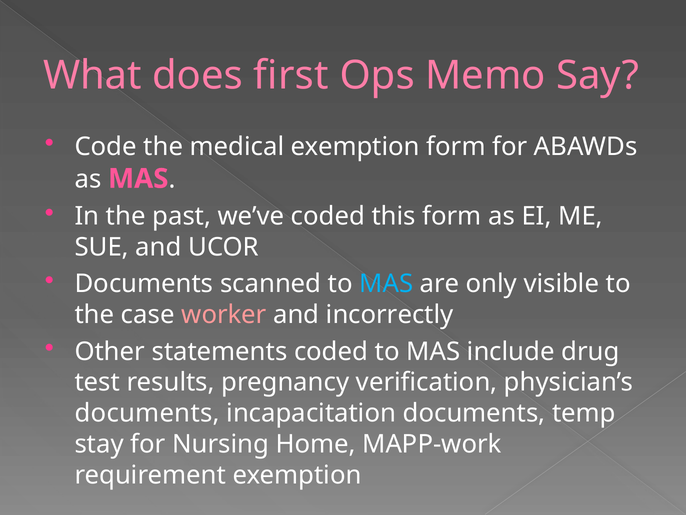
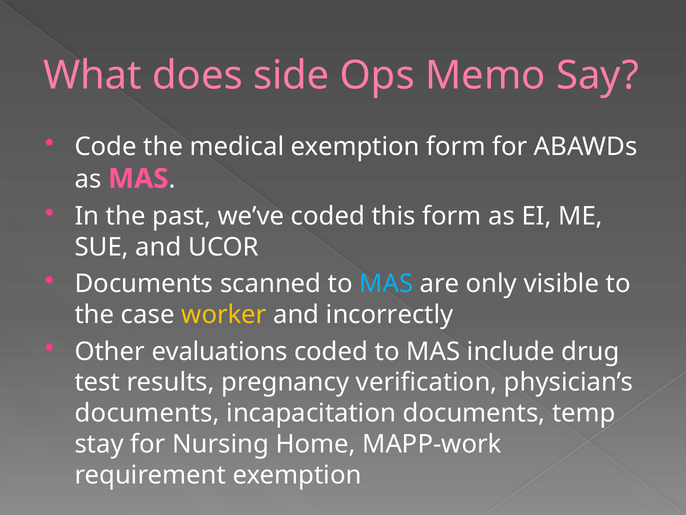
first: first -> side
worker colour: pink -> yellow
statements: statements -> evaluations
